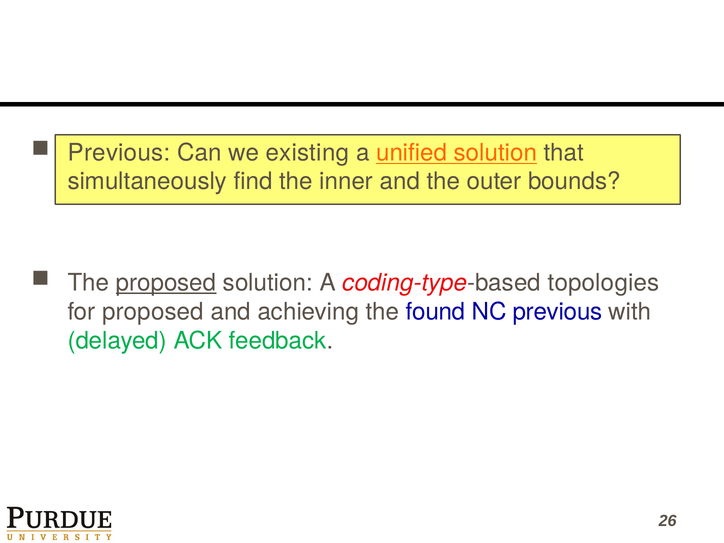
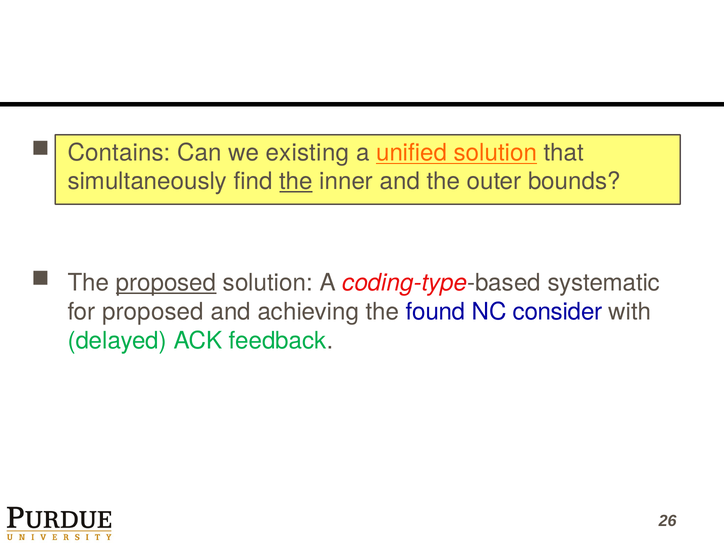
Previous at (119, 153): Previous -> Contains
the at (296, 181) underline: none -> present
topologies: topologies -> systematic
NC previous: previous -> consider
